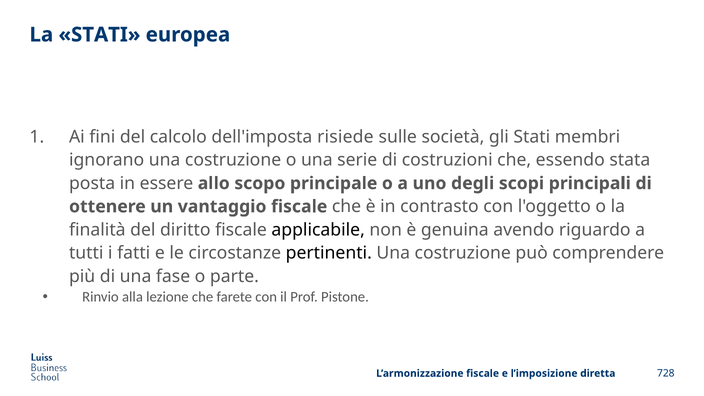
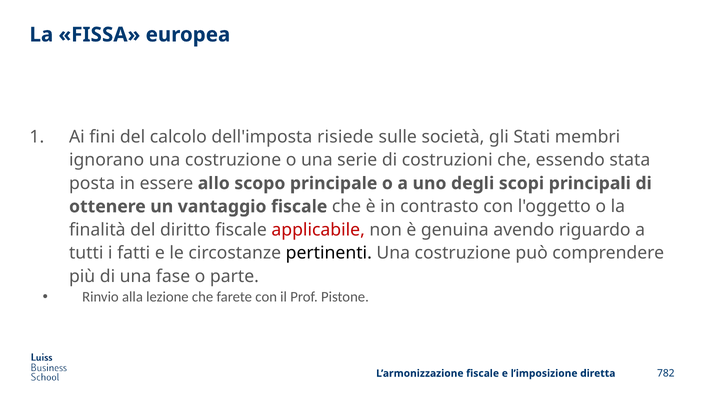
La STATI: STATI -> FISSA
applicabile colour: black -> red
728: 728 -> 782
